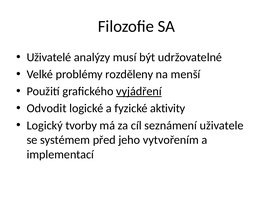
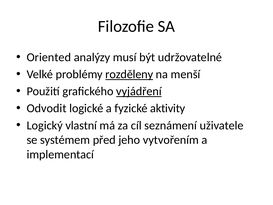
Uživatelé: Uživatelé -> Oriented
rozděleny underline: none -> present
tvorby: tvorby -> vlastní
